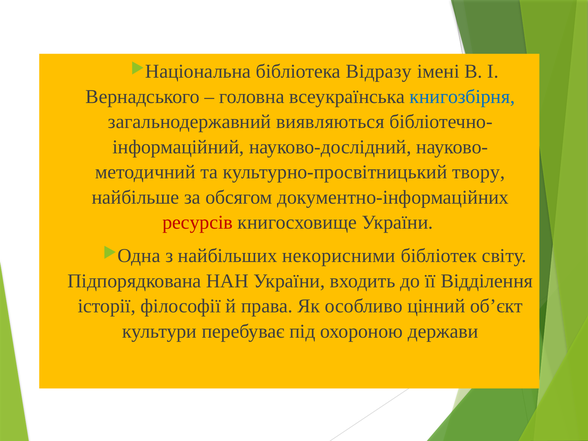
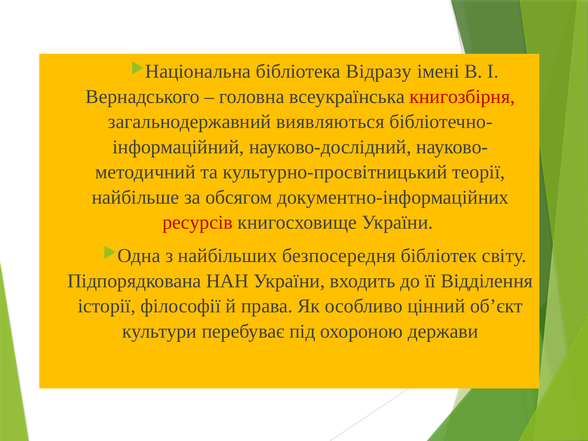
книгозбірня colour: blue -> red
твору: твору -> теорії
некорисними: некорисними -> безпосередня
